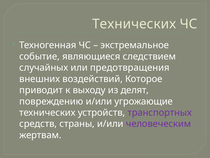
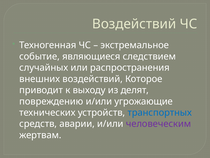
Технических at (134, 24): Технических -> Воздействий
предотвращения: предотвращения -> распространения
транспортных colour: purple -> blue
страны: страны -> аварии
